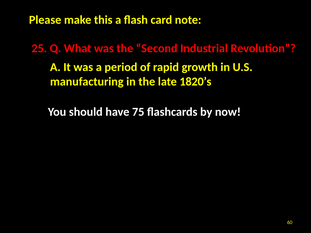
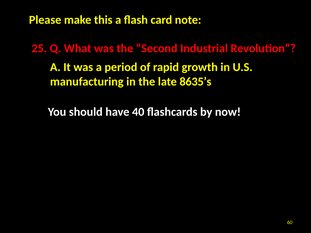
1820’s: 1820’s -> 8635’s
75: 75 -> 40
